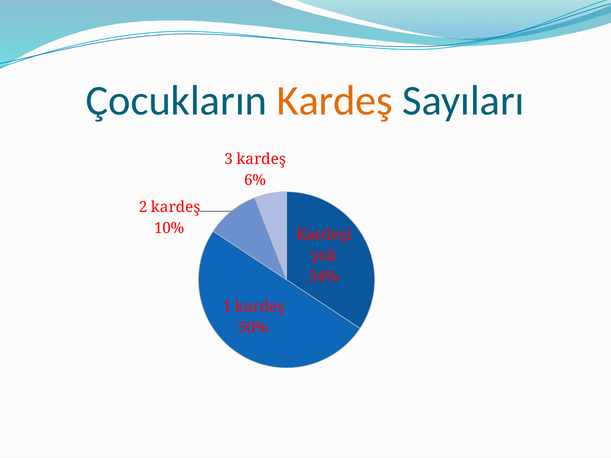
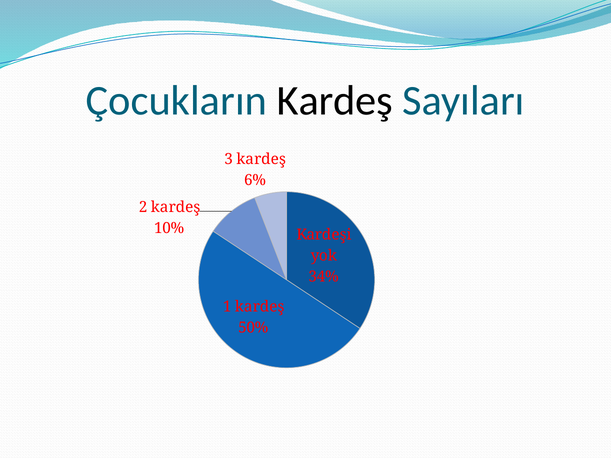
Kardeş at (335, 101) colour: orange -> black
